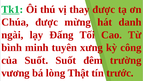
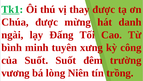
Thật: Thật -> Niên
trước: trước -> trồng
